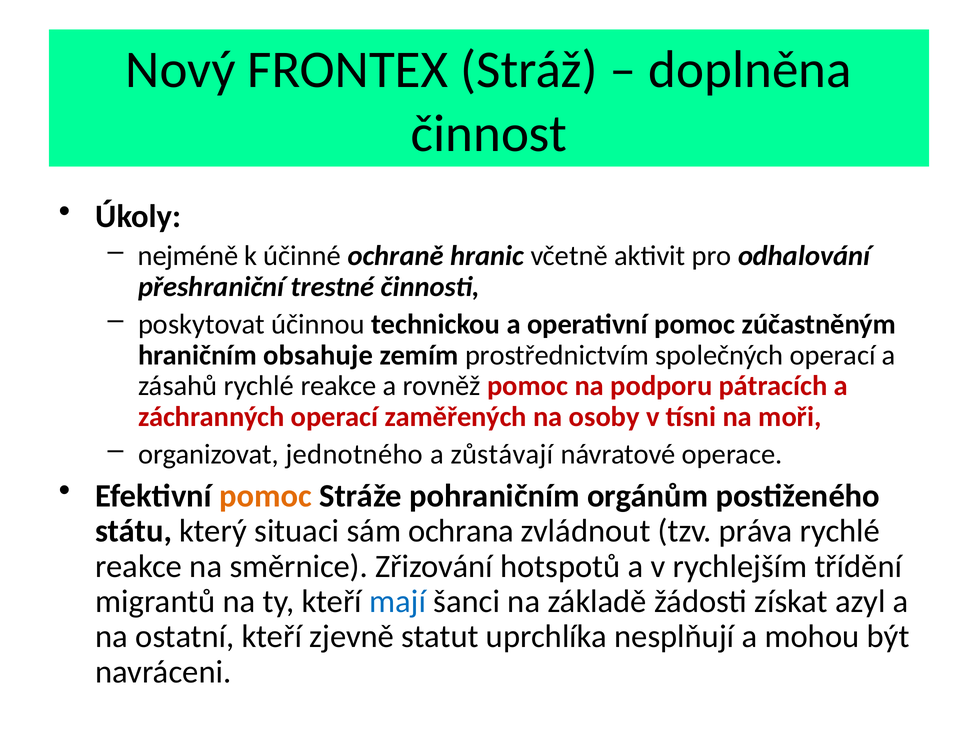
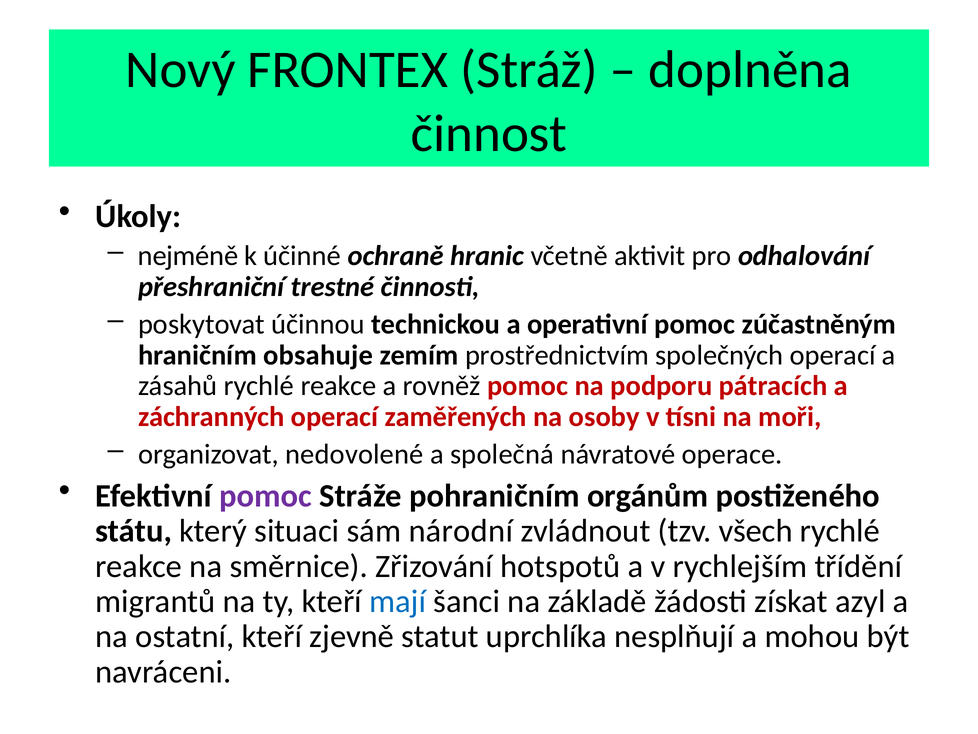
jednotného: jednotného -> nedovolené
zůstávají: zůstávají -> společná
pomoc at (266, 496) colour: orange -> purple
ochrana: ochrana -> národní
práva: práva -> všech
